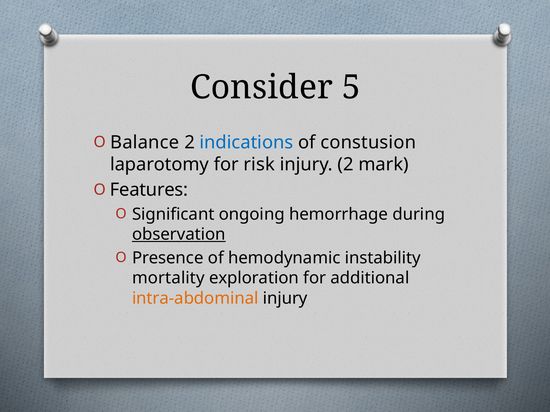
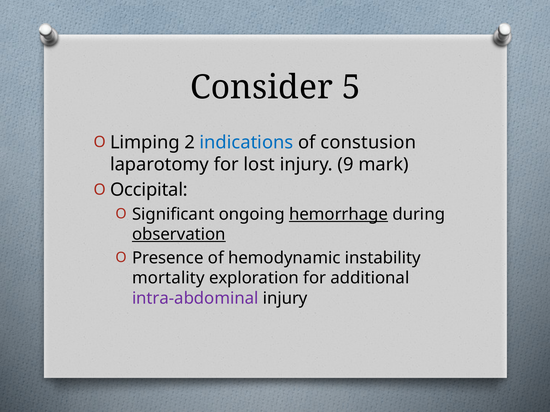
Balance: Balance -> Limping
risk: risk -> lost
injury 2: 2 -> 9
Features: Features -> Occipital
hemorrhage underline: none -> present
intra-abdominal colour: orange -> purple
